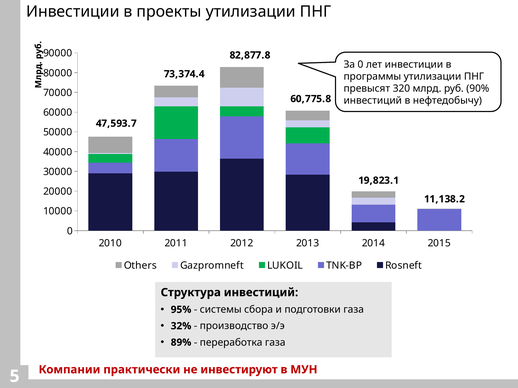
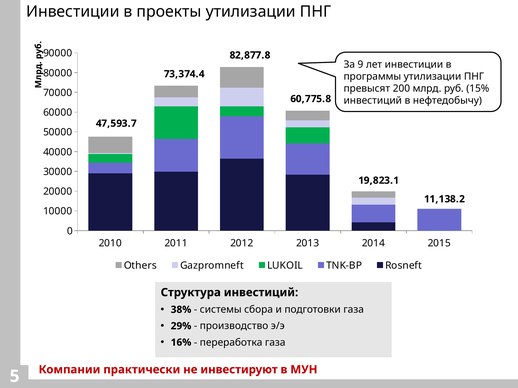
За 0: 0 -> 9
320: 320 -> 200
90%: 90% -> 15%
95%: 95% -> 38%
32%: 32% -> 29%
89%: 89% -> 16%
